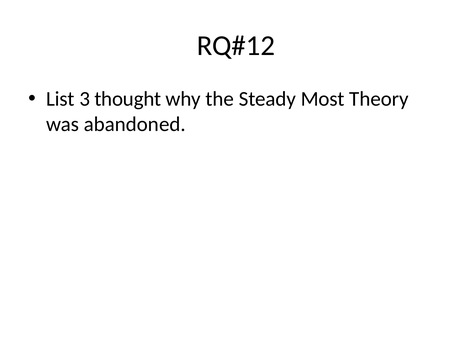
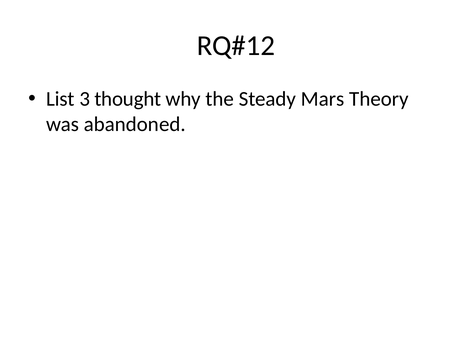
Most: Most -> Mars
